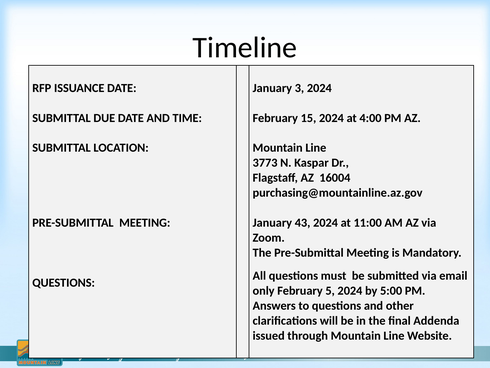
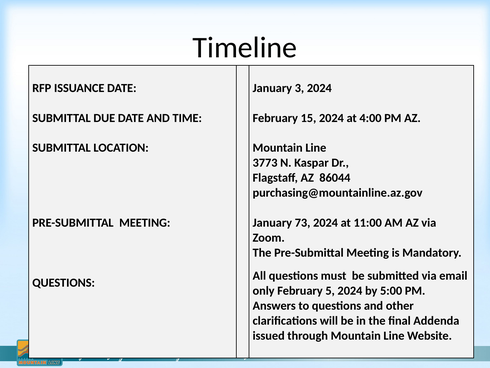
16004: 16004 -> 86044
43: 43 -> 73
